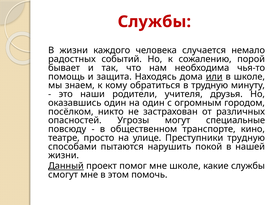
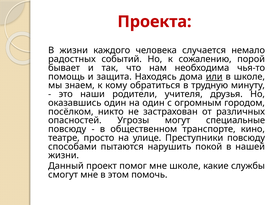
Службы at (154, 22): Службы -> Проекта
Преступники трудную: трудную -> повсюду
Данный underline: present -> none
